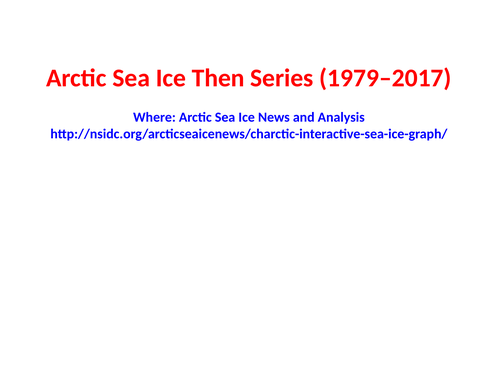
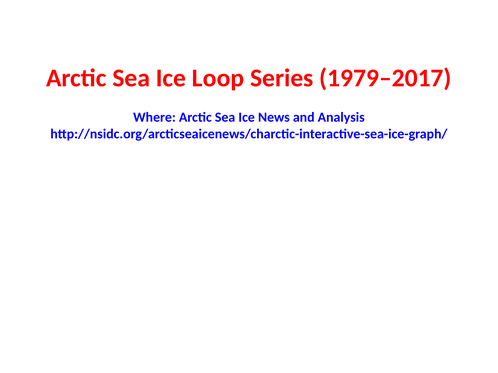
Then: Then -> Loop
